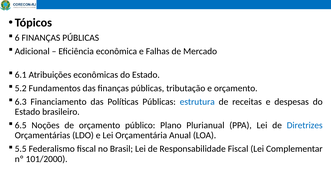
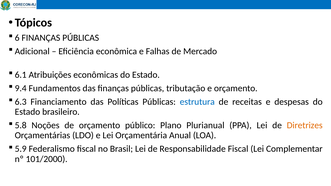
5.2: 5.2 -> 9.4
6.5: 6.5 -> 5.8
Diretrizes colour: blue -> orange
5.5: 5.5 -> 5.9
